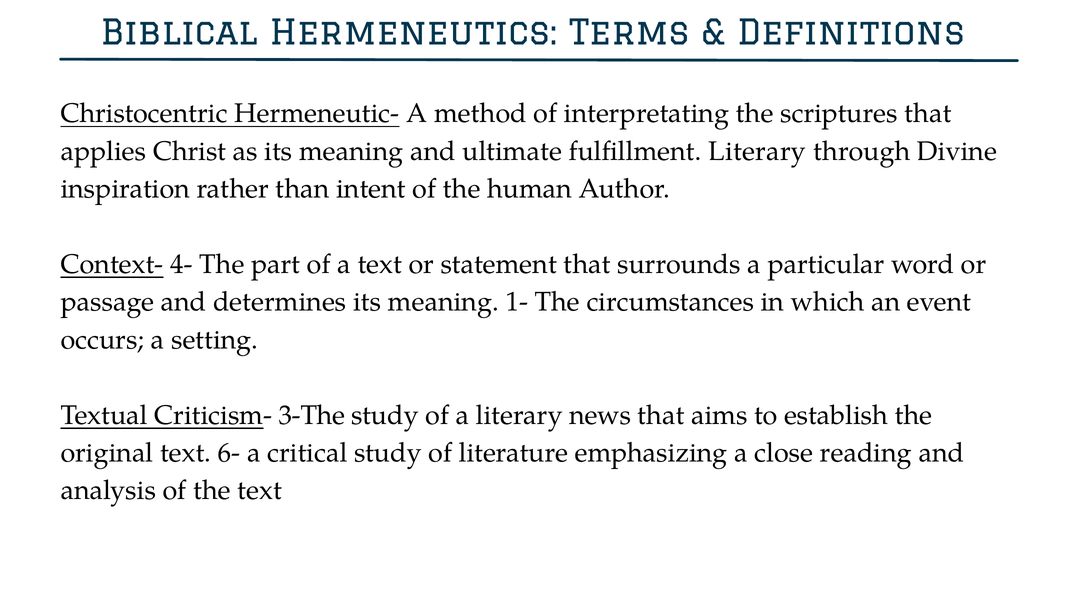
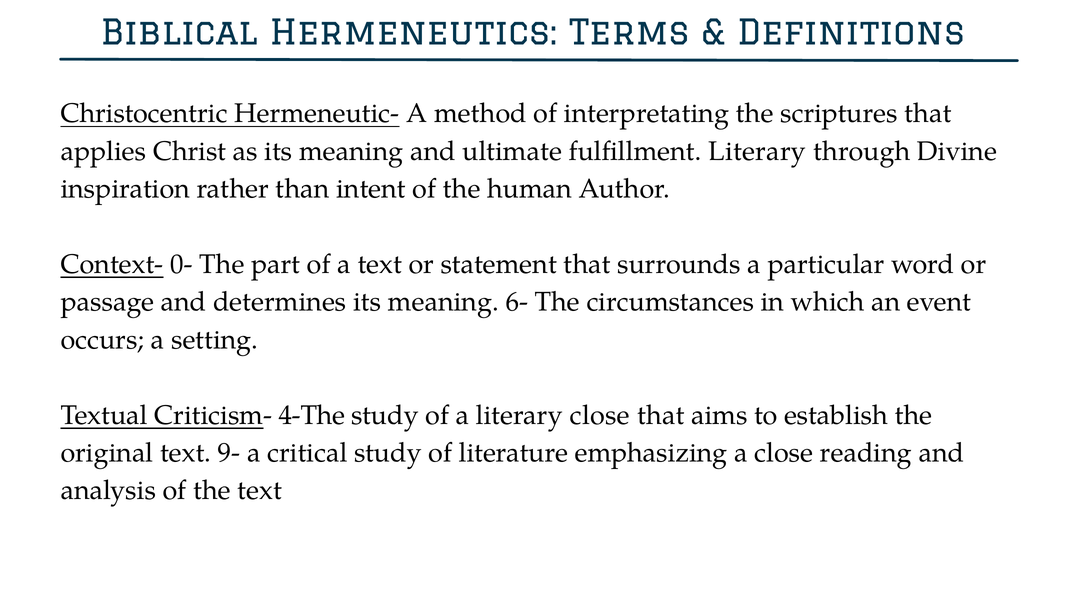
4-: 4- -> 0-
1-: 1- -> 6-
3-The: 3-The -> 4-The
literary news: news -> close
6-: 6- -> 9-
